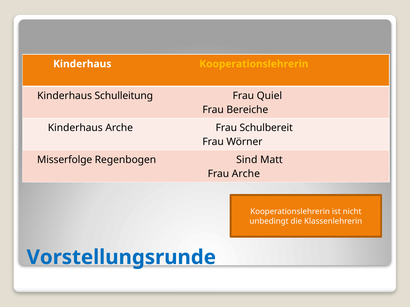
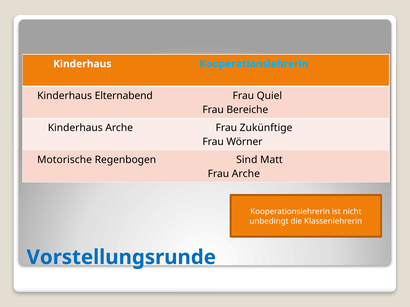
Kooperationslehrerin at (254, 64) colour: yellow -> light blue
Schulleitung: Schulleitung -> Elternabend
Schulbereit: Schulbereit -> Zukünftige
Misserfolge: Misserfolge -> Motorische
